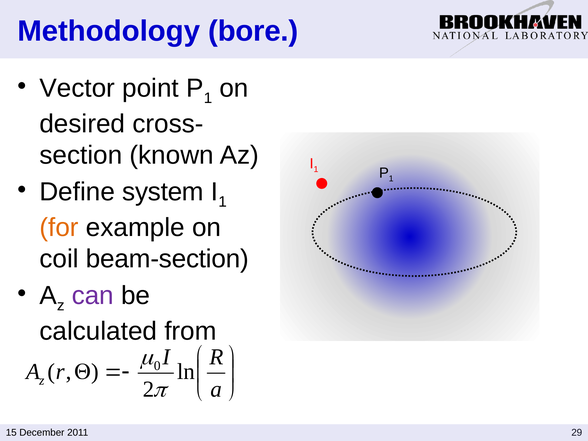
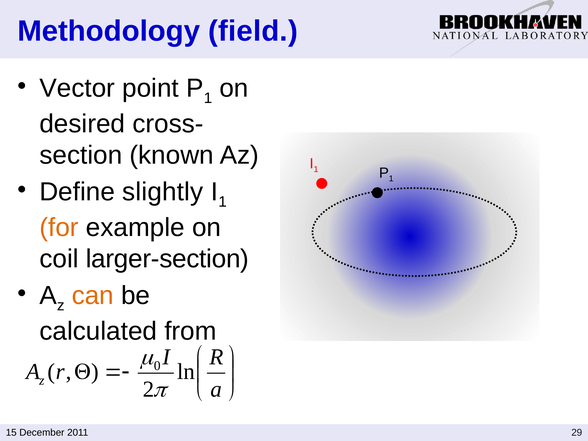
bore: bore -> field
system: system -> slightly
beam-section: beam-section -> larger-section
can colour: purple -> orange
